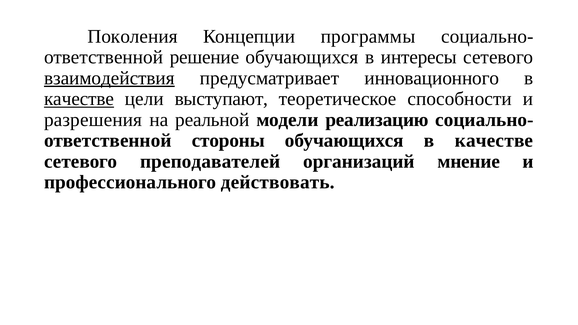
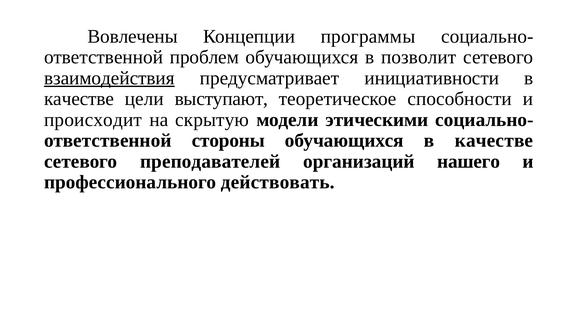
Поколения: Поколения -> Вовлечены
решение: решение -> проблем
интересы: интересы -> позволит
инновационного: инновационного -> инициативности
качестве at (79, 99) underline: present -> none
разрешения: разрешения -> происходит
реальной: реальной -> скрытую
реализацию: реализацию -> этическими
мнение: мнение -> нашего
